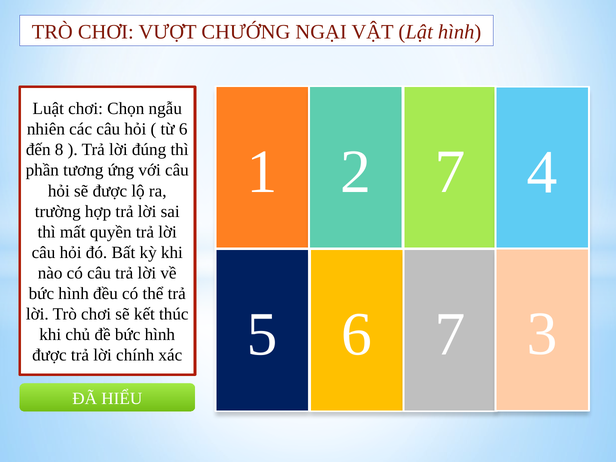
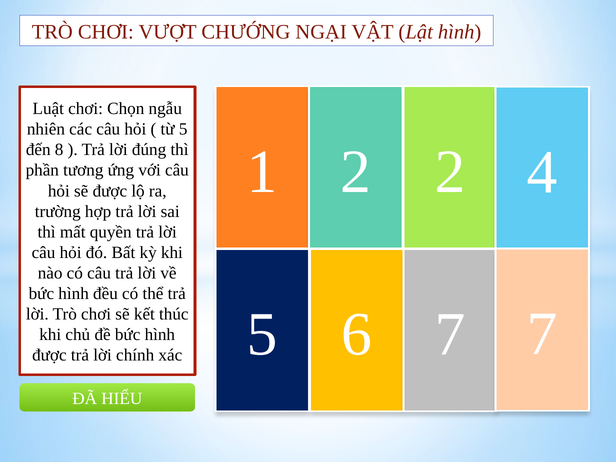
từ 6: 6 -> 5
2 7: 7 -> 2
7 3: 3 -> 7
